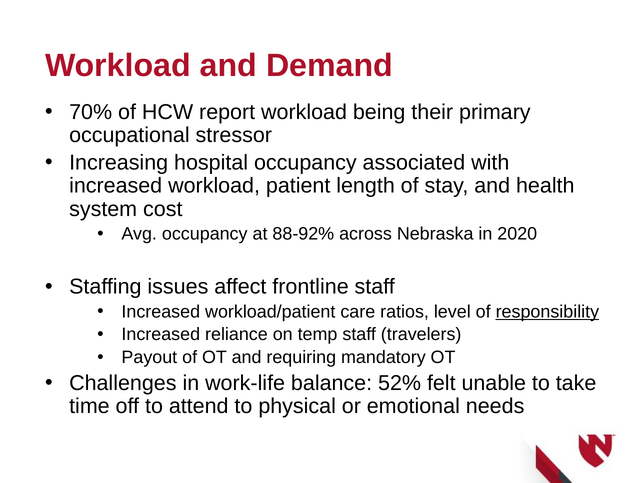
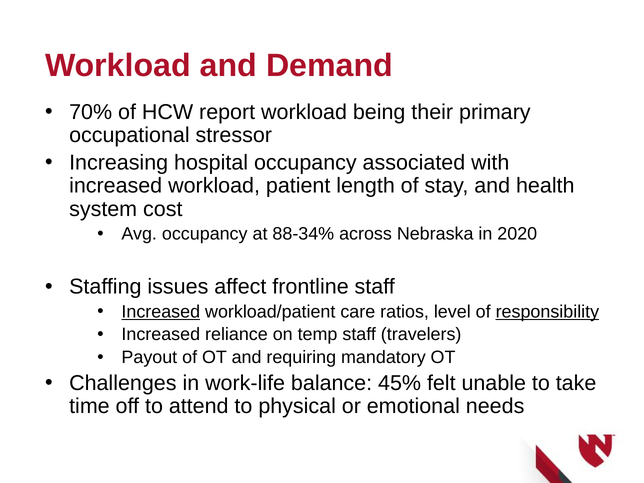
88-92%: 88-92% -> 88-34%
Increased at (161, 312) underline: none -> present
52%: 52% -> 45%
